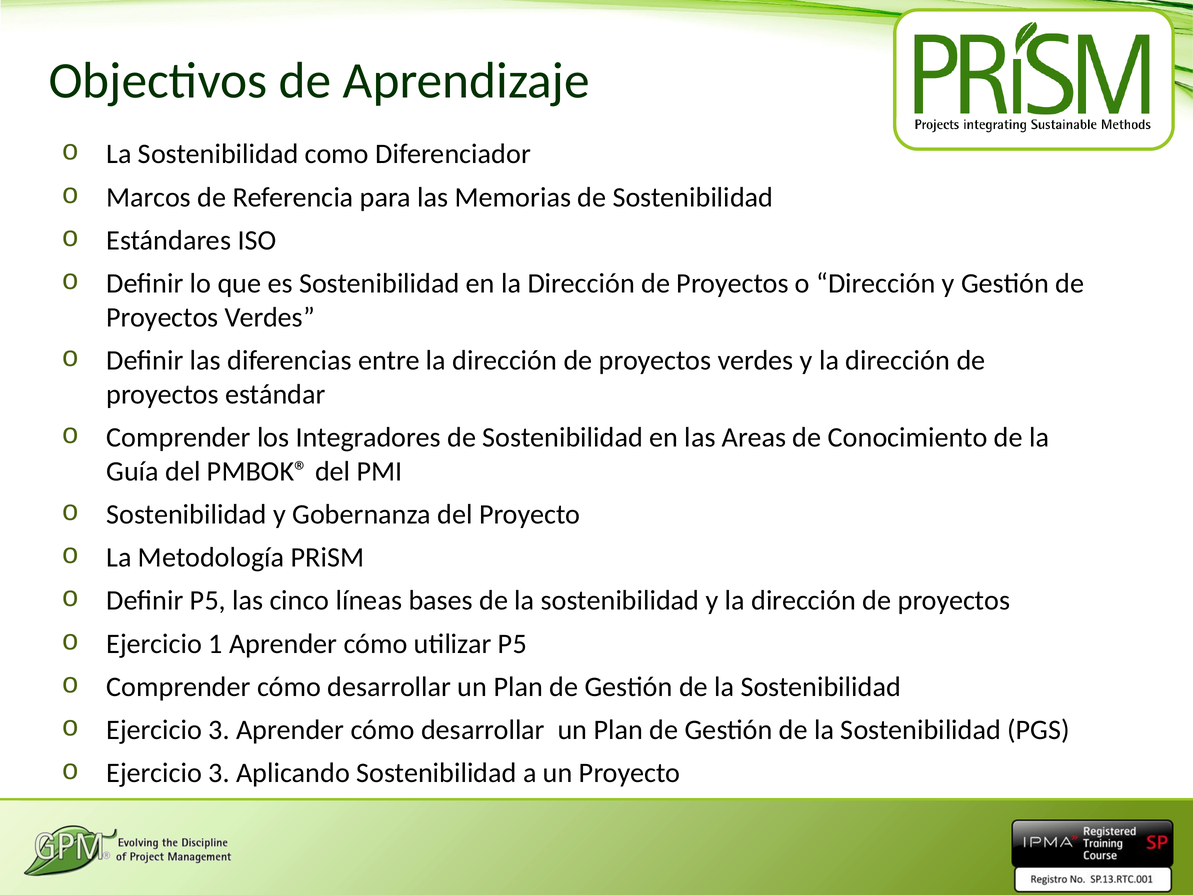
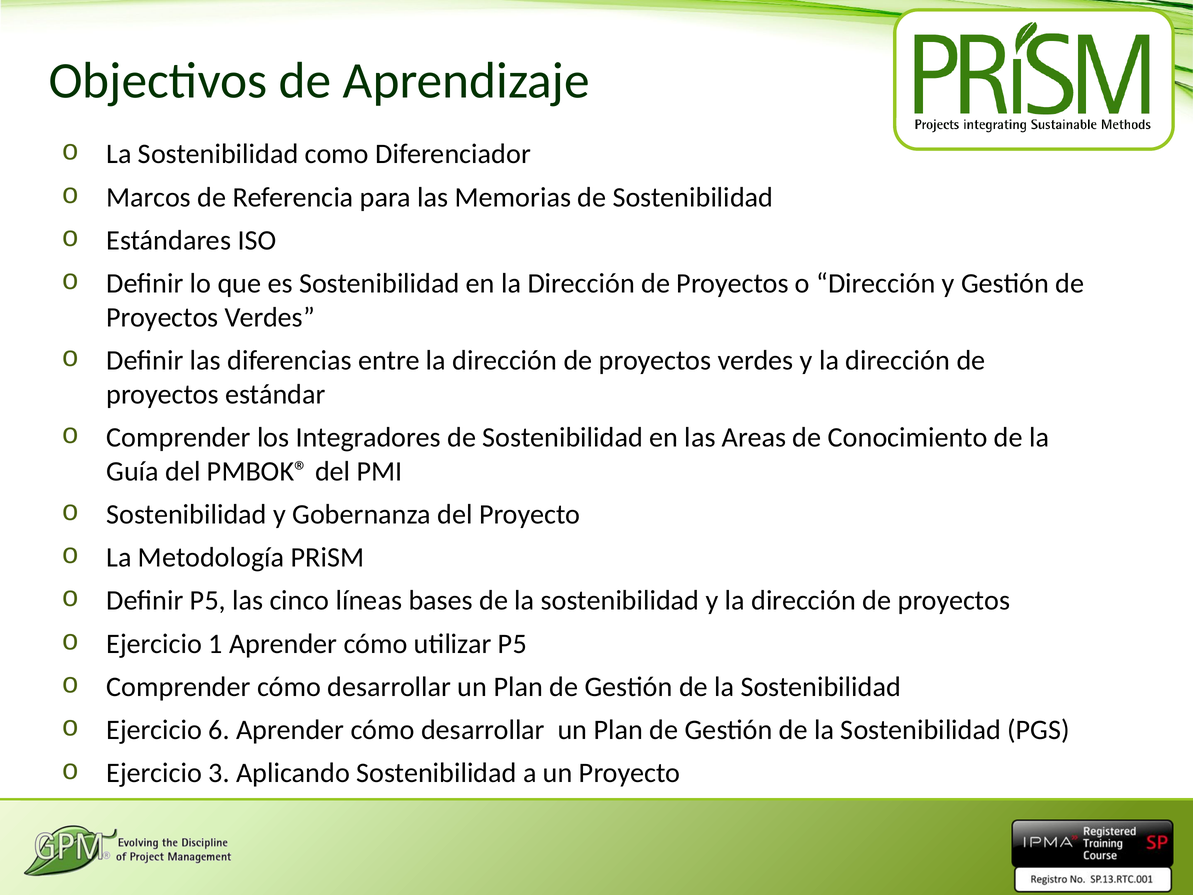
3 at (219, 730): 3 -> 6
